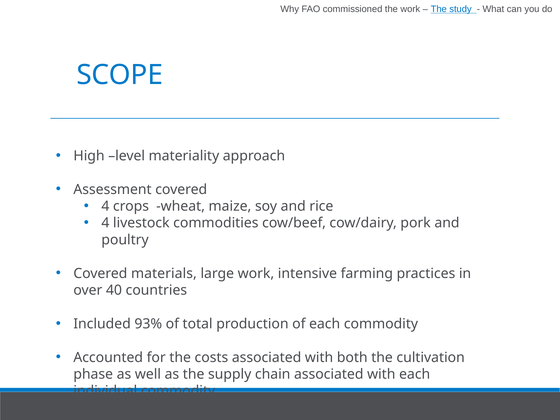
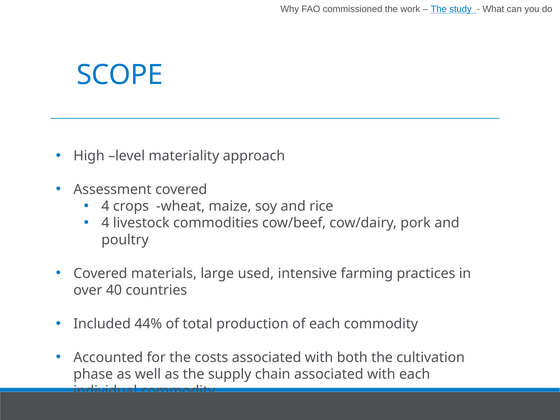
large work: work -> used
93%: 93% -> 44%
